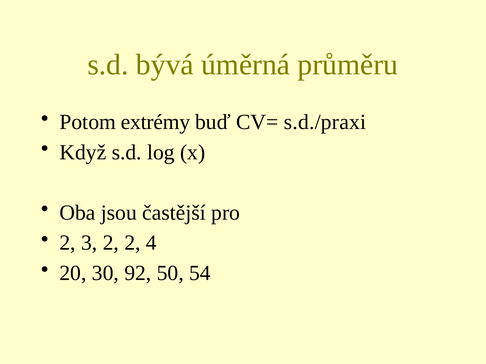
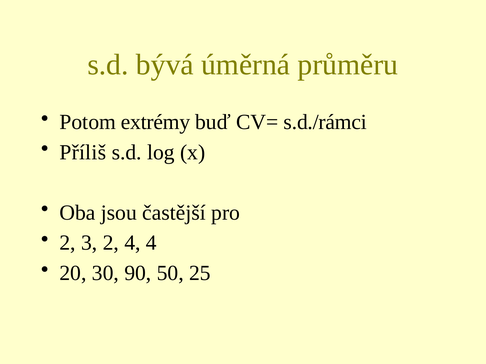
s.d./praxi: s.d./praxi -> s.d./rámci
Když: Když -> Příliš
2 2: 2 -> 4
92: 92 -> 90
54: 54 -> 25
